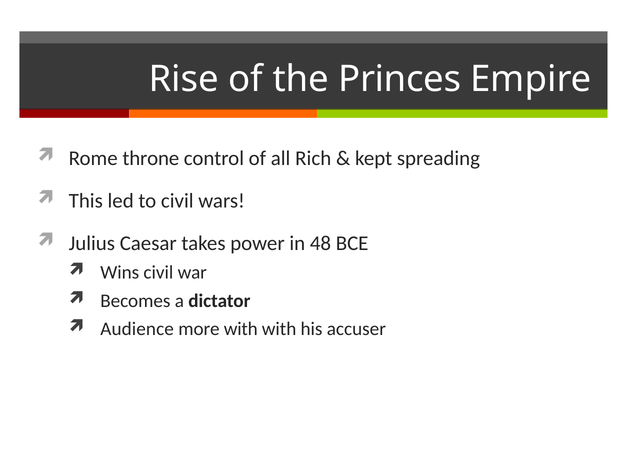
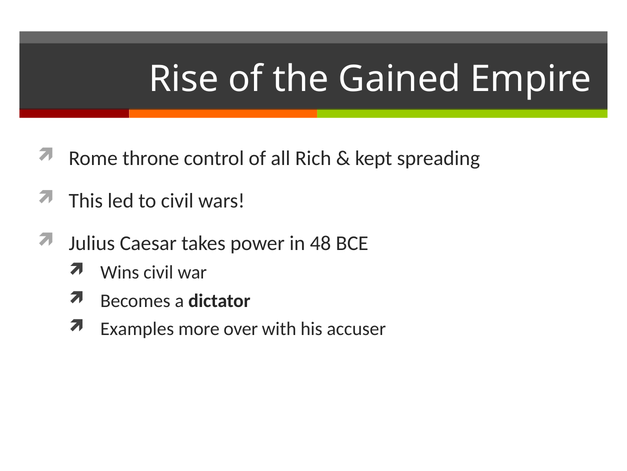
Princes: Princes -> Gained
Audience: Audience -> Examples
more with: with -> over
